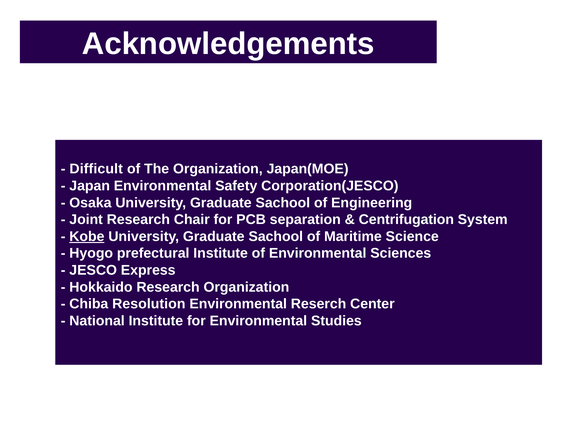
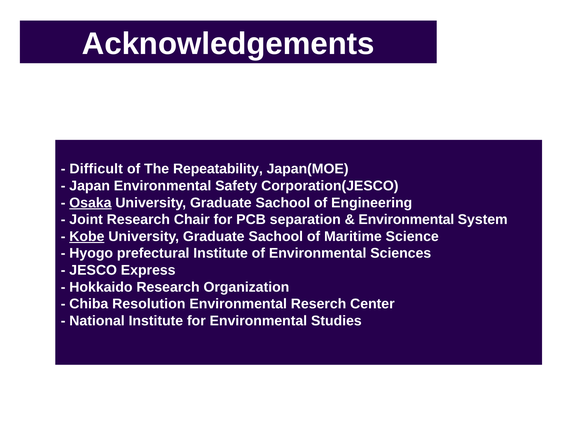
The Organization: Organization -> Repeatability
Osaka underline: none -> present
Centrifugation at (406, 219): Centrifugation -> Environmental
